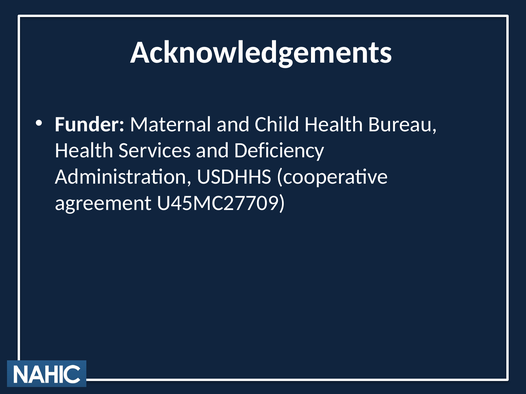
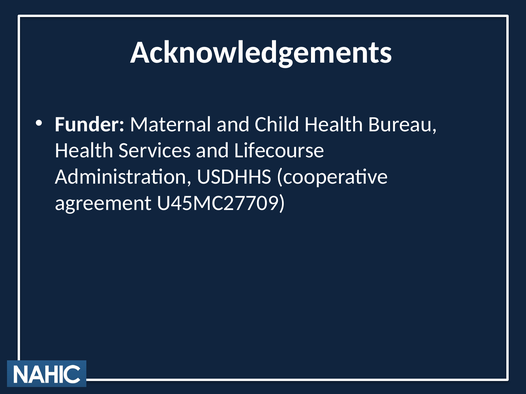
Deficiency: Deficiency -> Lifecourse
